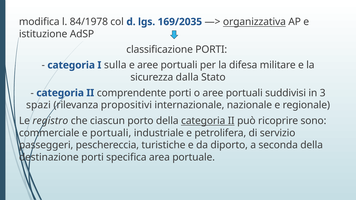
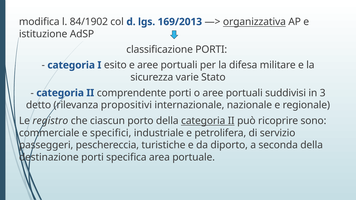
84/1978: 84/1978 -> 84/1902
169/2035: 169/2035 -> 169/2013
sulla: sulla -> esito
dalla: dalla -> varie
spazi: spazi -> detto
e portuali: portuali -> specifici
